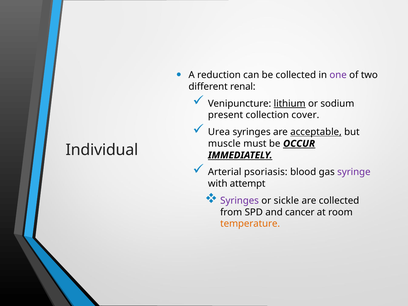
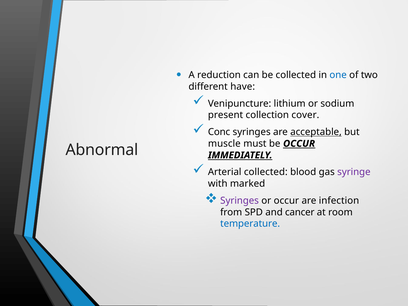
one colour: purple -> blue
renal: renal -> have
lithium underline: present -> none
Urea: Urea -> Conc
Individual: Individual -> Abnormal
Arterial psoriasis: psoriasis -> collected
attempt: attempt -> marked
or sickle: sickle -> occur
are collected: collected -> infection
temperature colour: orange -> blue
